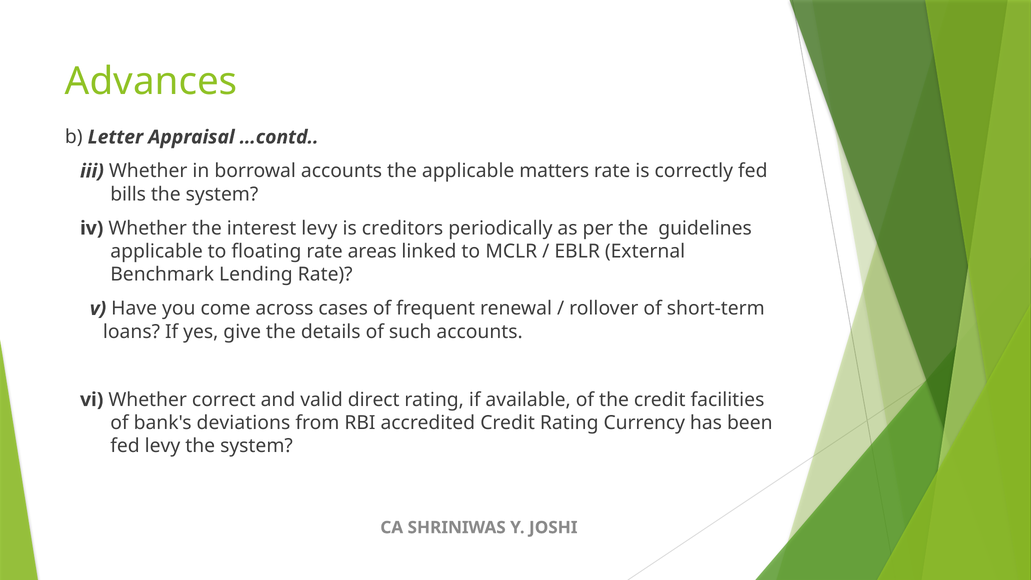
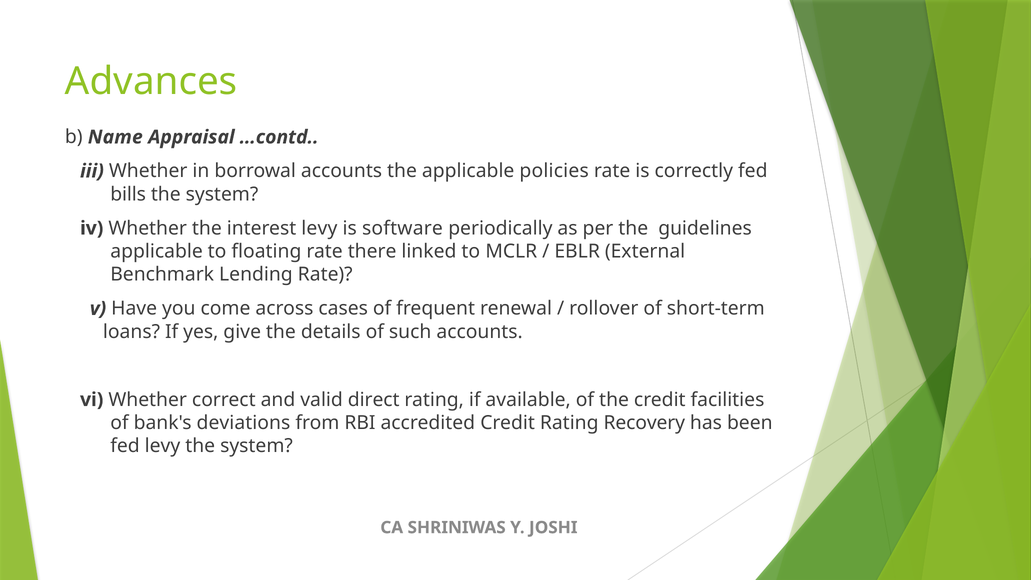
Letter: Letter -> Name
matters: matters -> policies
creditors: creditors -> software
areas: areas -> there
Currency: Currency -> Recovery
